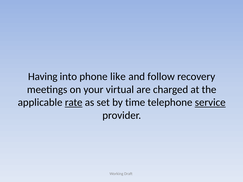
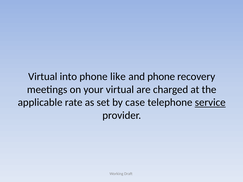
Having at (43, 77): Having -> Virtual
and follow: follow -> phone
rate underline: present -> none
time: time -> case
